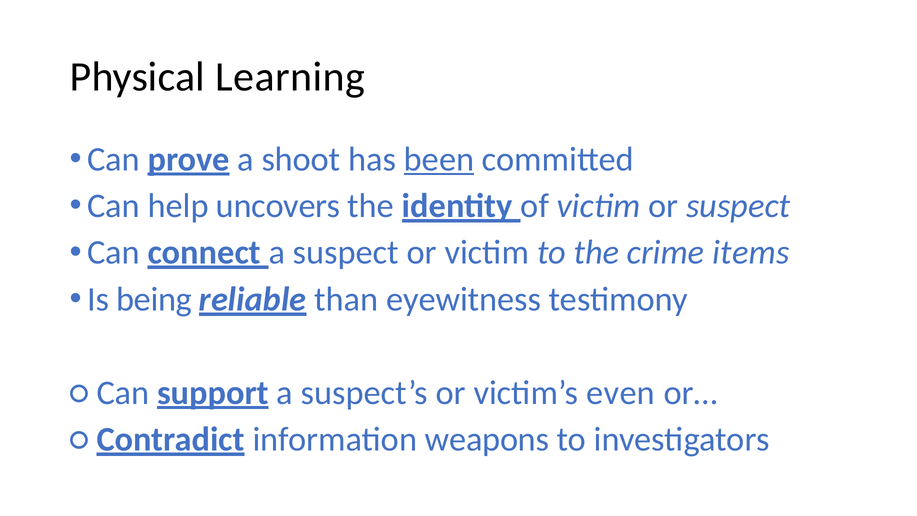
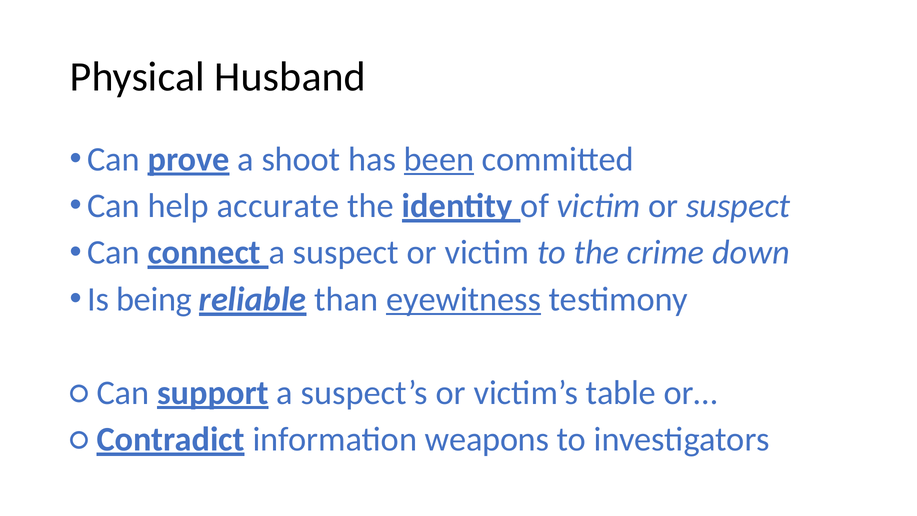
Learning: Learning -> Husband
uncovers: uncovers -> accurate
items: items -> down
eyewitness underline: none -> present
even: even -> table
